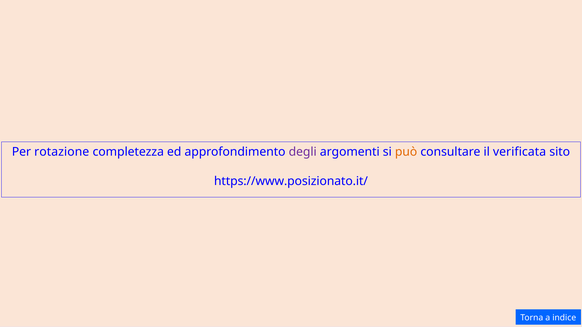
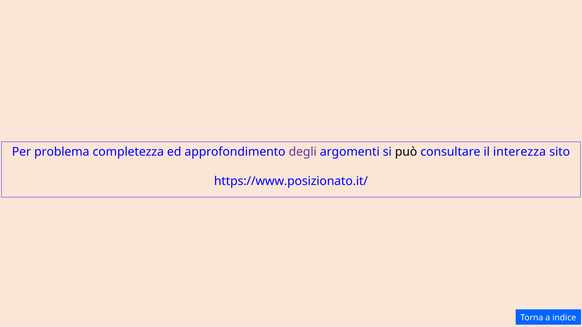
rotazione: rotazione -> problema
può colour: orange -> black
verificata: verificata -> interezza
